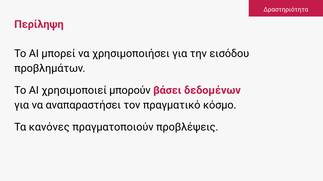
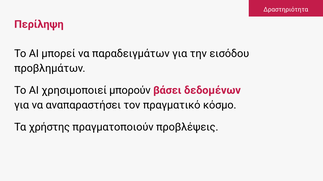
χρησιμοποιήσει: χρησιμοποιήσει -> παραδειγμάτων
κανόνες: κανόνες -> χρήστης
